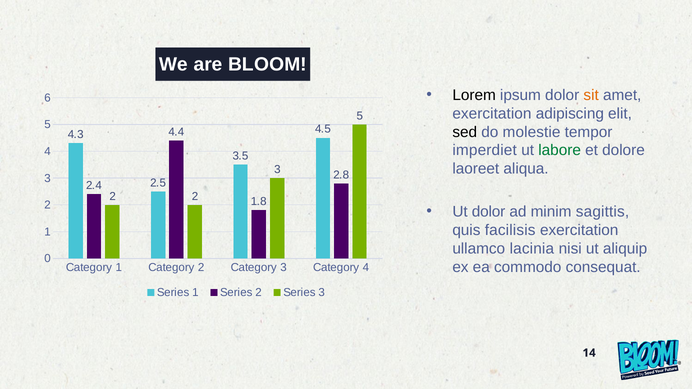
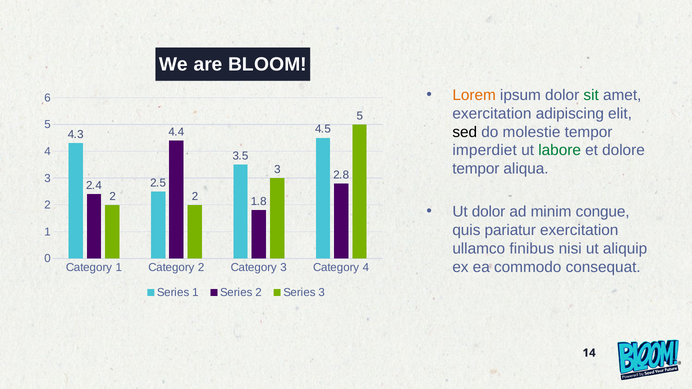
Lorem colour: black -> orange
sit colour: orange -> green
laoreet at (476, 169): laoreet -> tempor
sagittis: sagittis -> congue
facilisis: facilisis -> pariatur
lacinia: lacinia -> finibus
